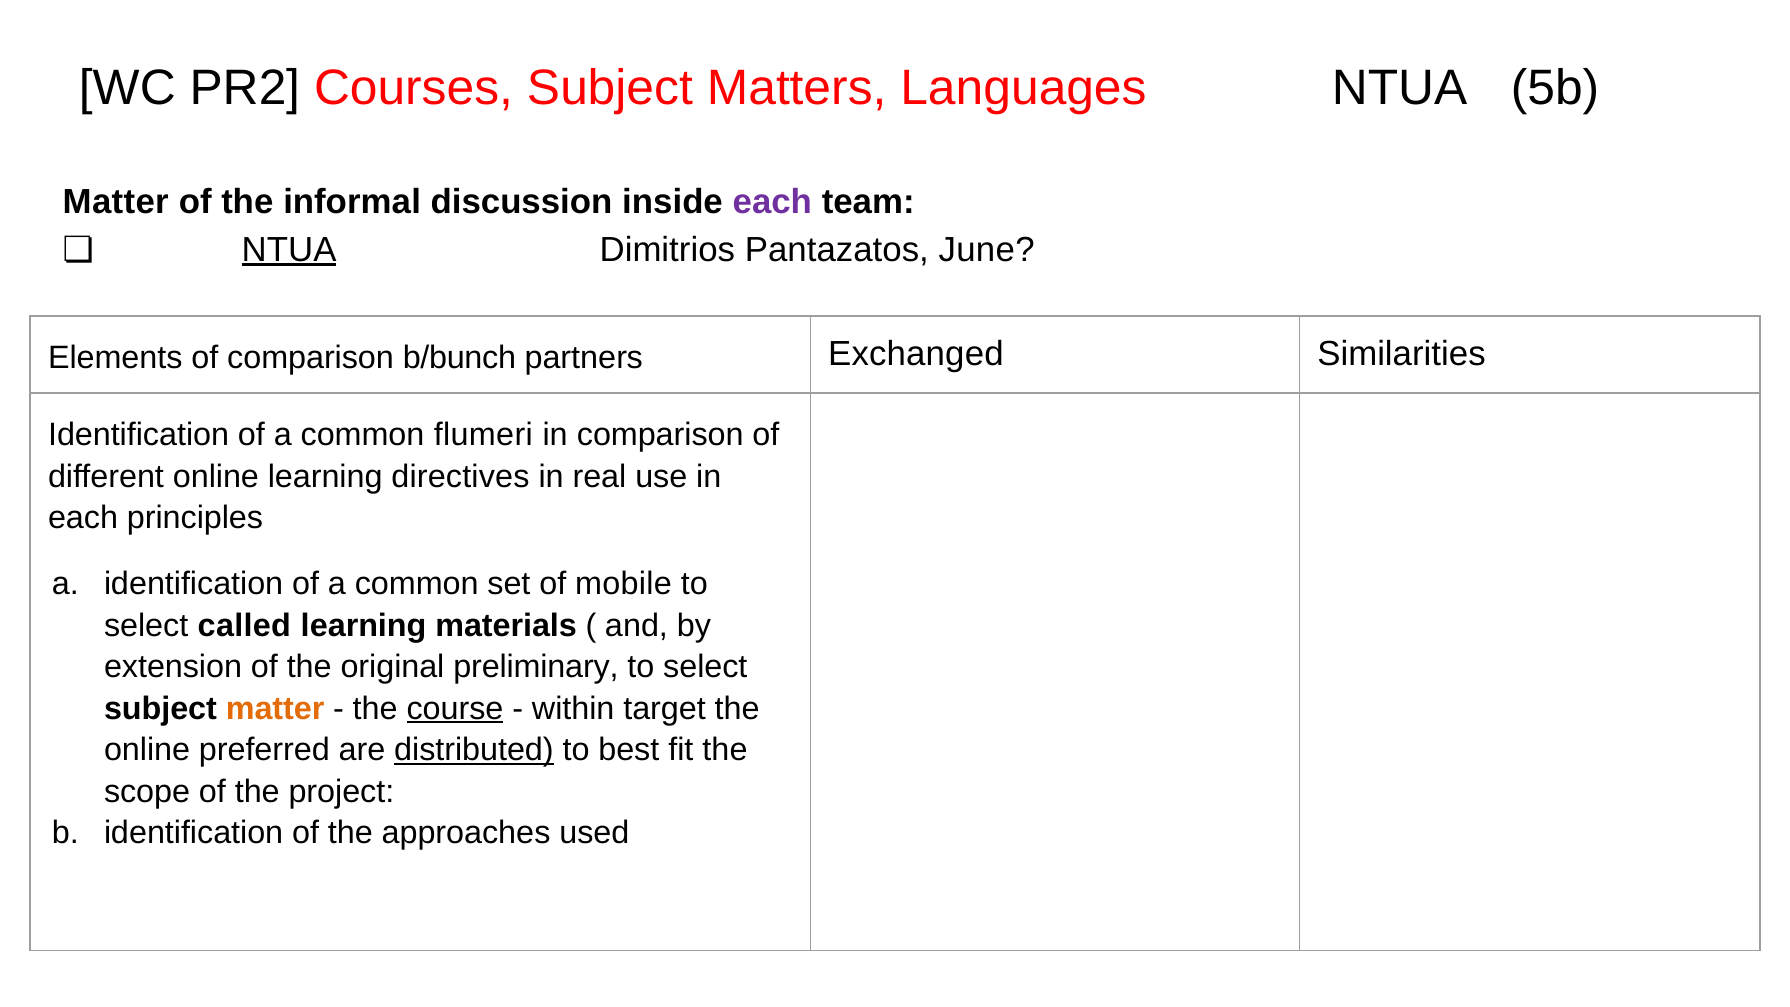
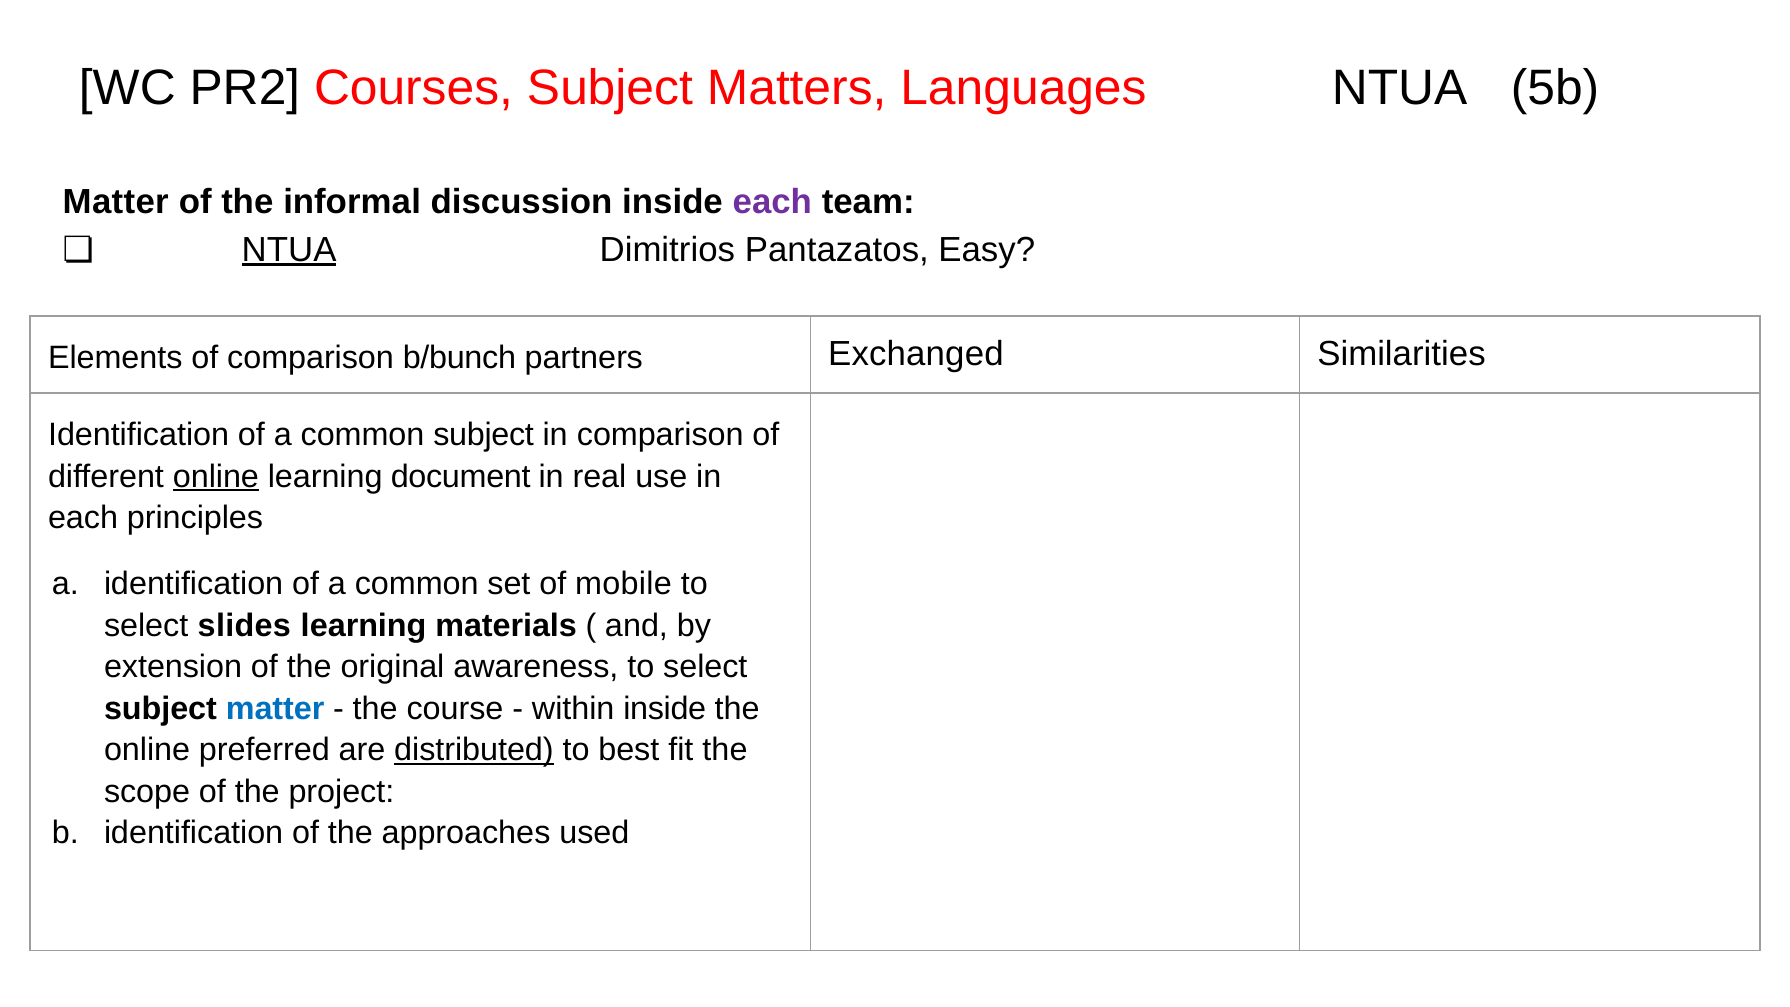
June: June -> Easy
common flumeri: flumeri -> subject
online at (216, 476) underline: none -> present
directives: directives -> document
called: called -> slides
preliminary: preliminary -> awareness
matter at (275, 708) colour: orange -> blue
course underline: present -> none
within target: target -> inside
